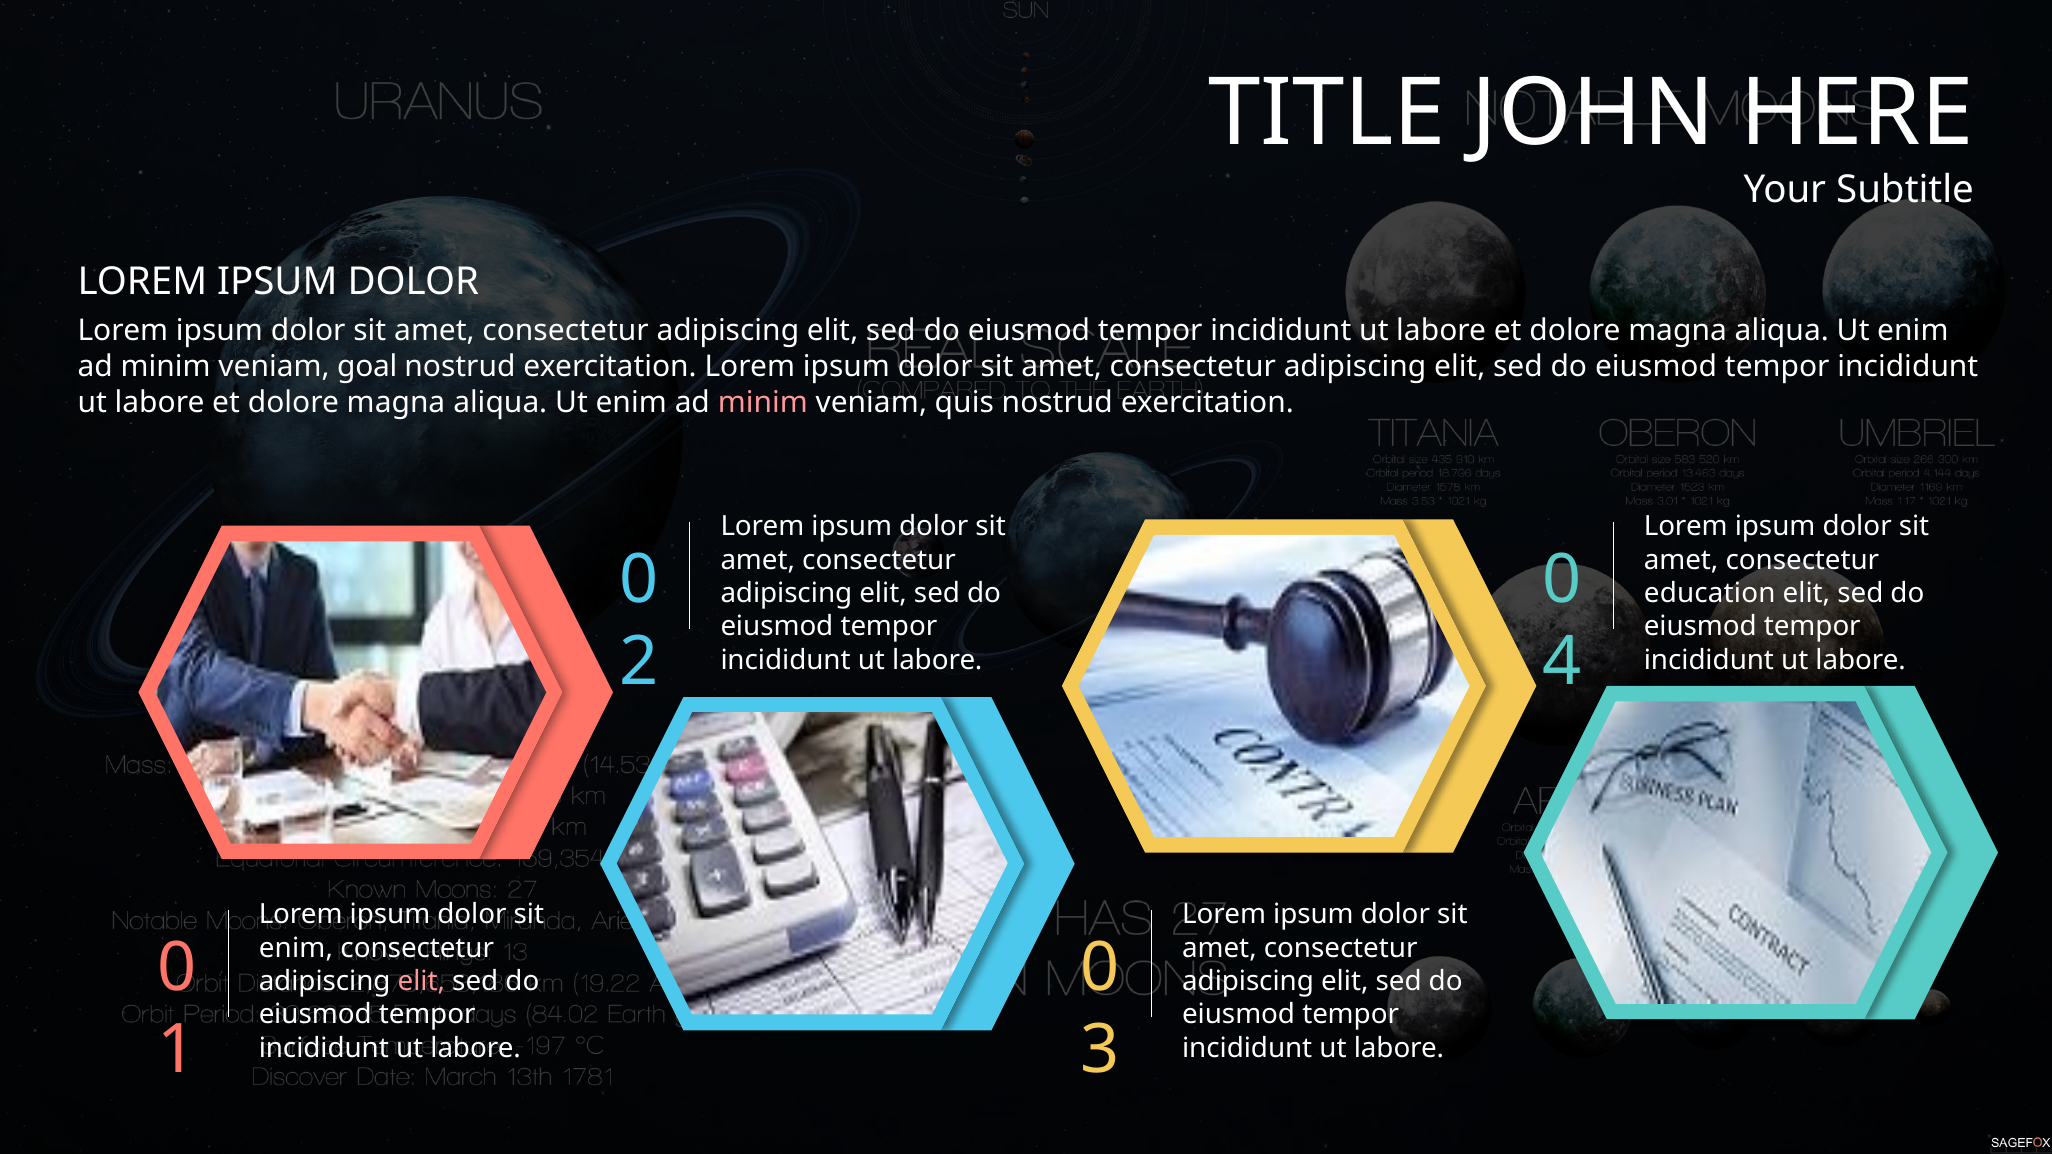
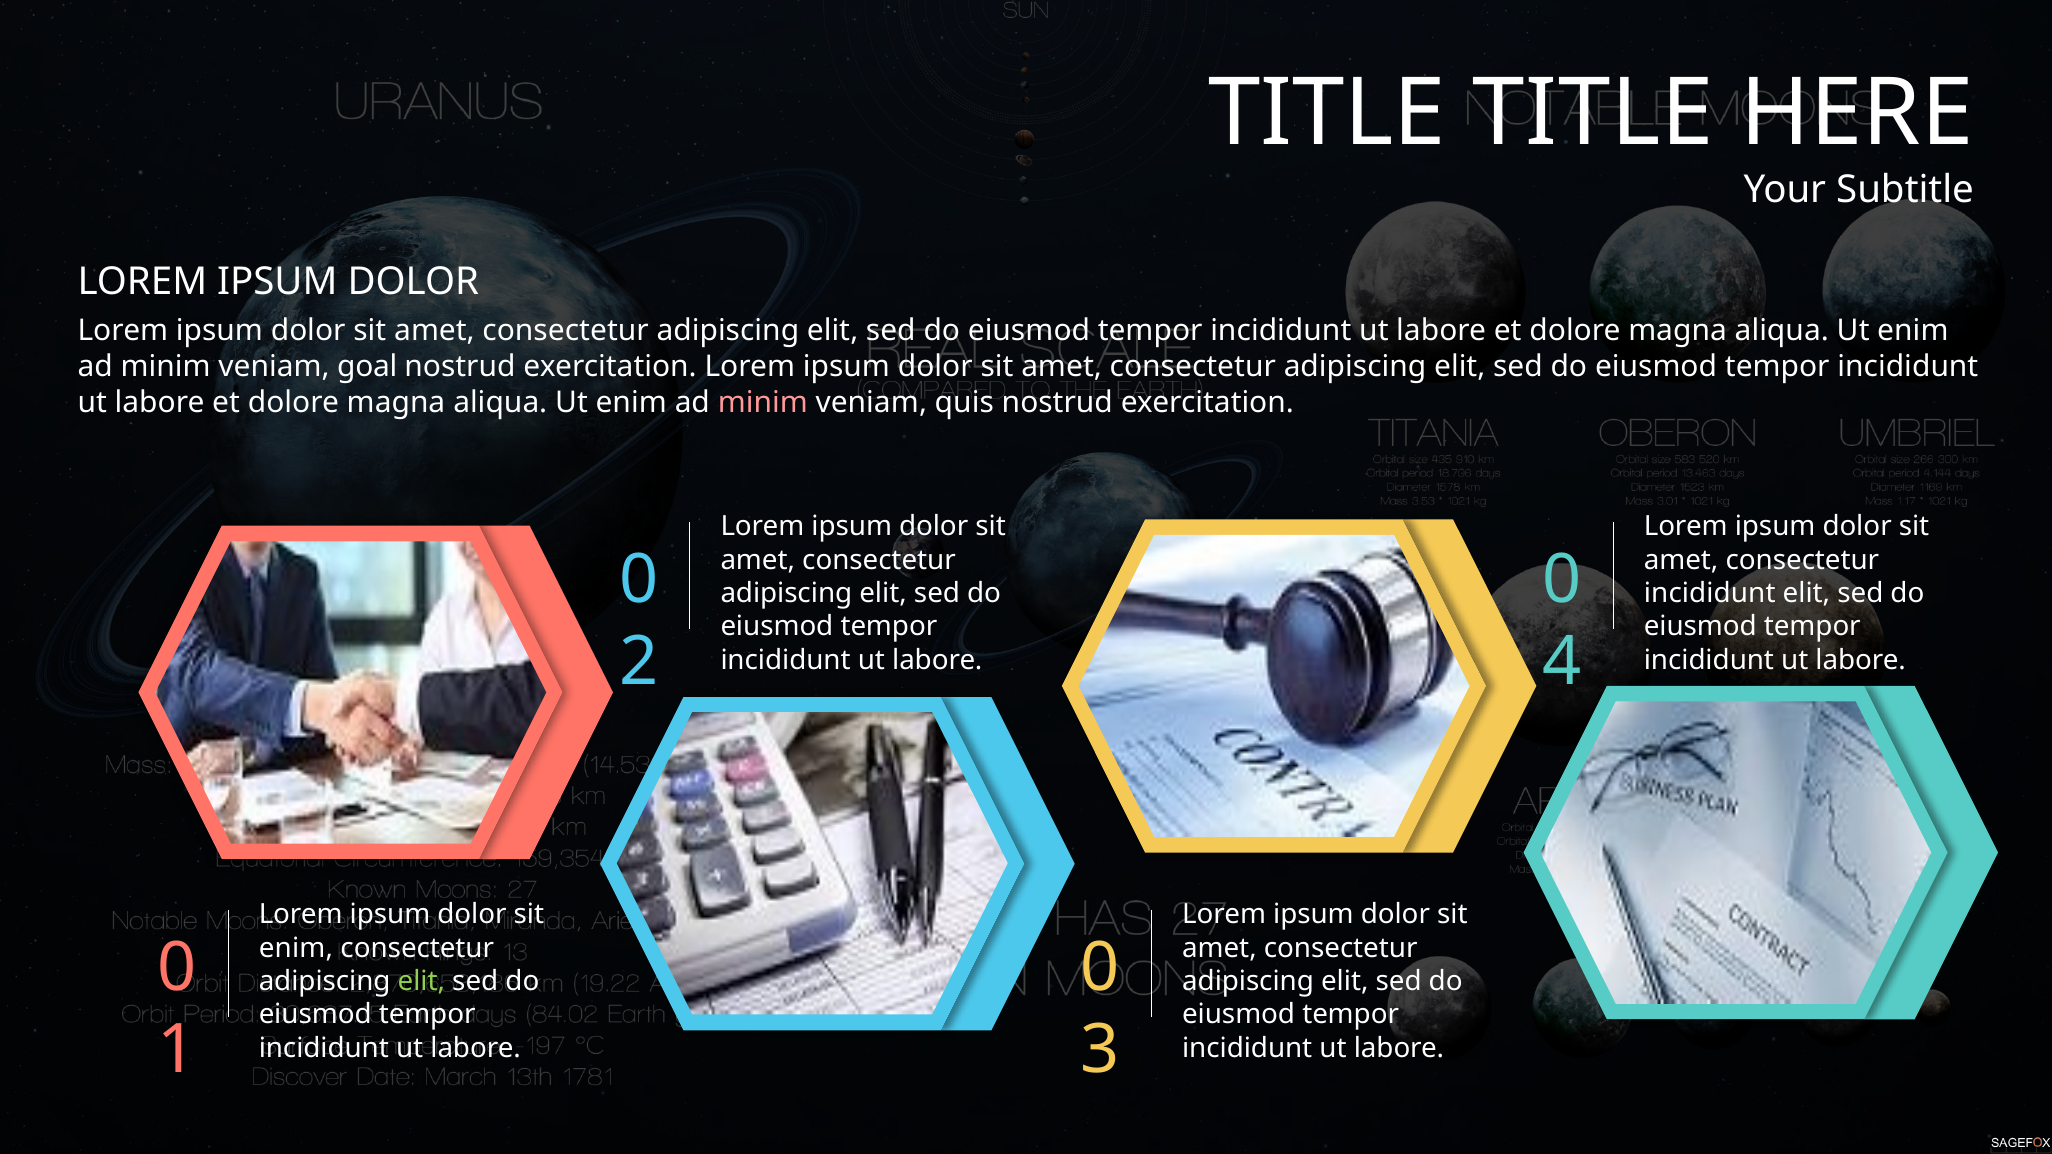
TITLE JOHN: JOHN -> TITLE
education at (1710, 593): education -> incididunt
elit at (421, 982) colour: pink -> light green
